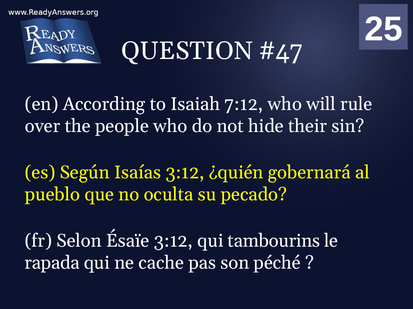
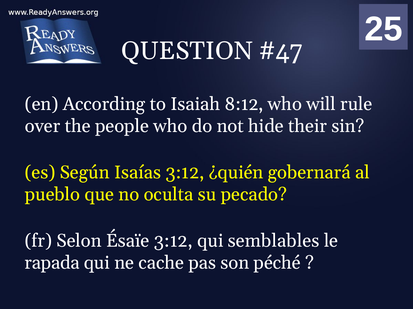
7:12: 7:12 -> 8:12
tambourins: tambourins -> semblables
